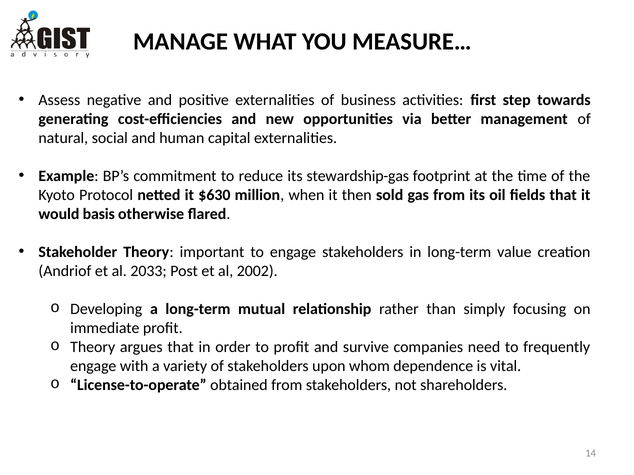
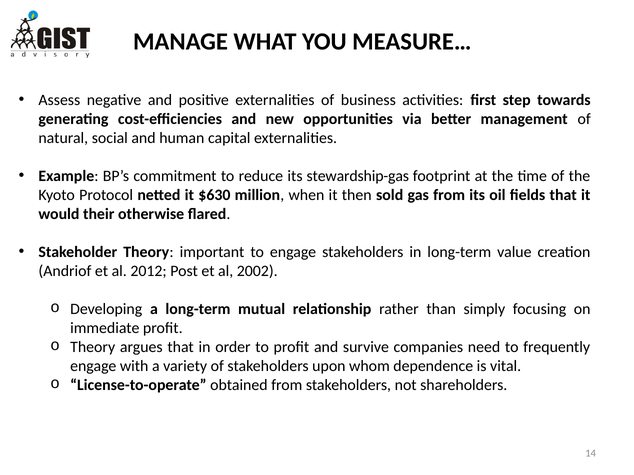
basis: basis -> their
2033: 2033 -> 2012
